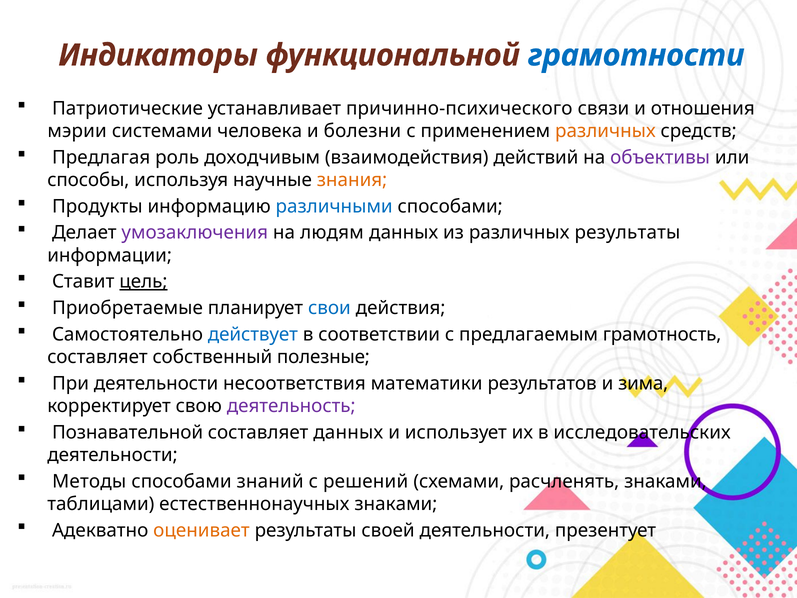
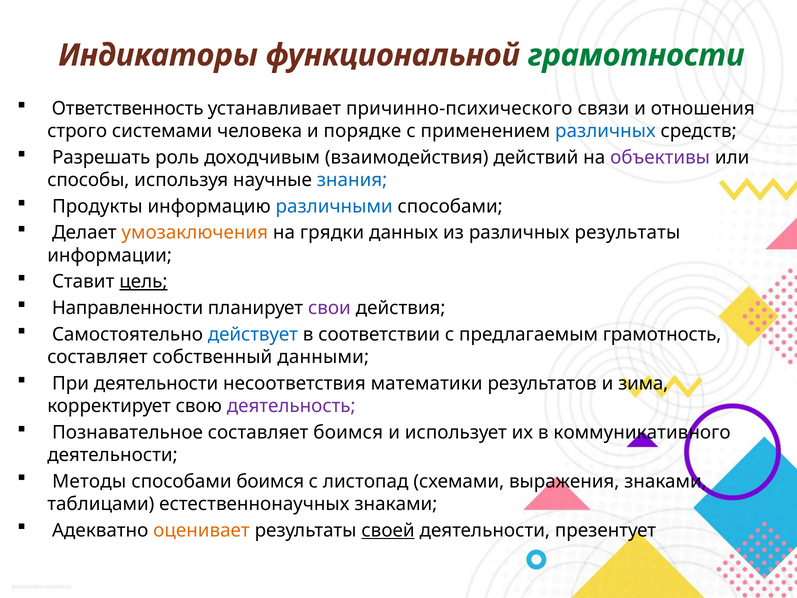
грамотности colour: blue -> green
Патриотические: Патриотические -> Ответственность
мэрии: мэрии -> строго
болезни: болезни -> порядке
различных at (605, 131) colour: orange -> blue
Предлагая: Предлагая -> Разрешать
знания colour: orange -> blue
умозаключения colour: purple -> orange
людям: людям -> грядки
Приобретаемые: Приобретаемые -> Направленности
свои colour: blue -> purple
полезные: полезные -> данными
Познавательной: Познавательной -> Познавательное
составляет данных: данных -> боимся
исследовательских: исследовательских -> коммуникативного
способами знаний: знаний -> боимся
решений: решений -> листопад
расчленять: расчленять -> выражения
своей underline: none -> present
